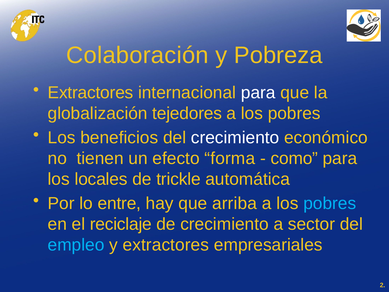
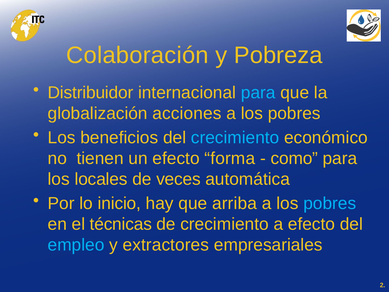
Extractores at (91, 93): Extractores -> Distribuidor
para at (258, 93) colour: white -> light blue
tejedores: tejedores -> acciones
crecimiento at (235, 138) colour: white -> light blue
trickle: trickle -> veces
entre: entre -> inicio
reciclaje: reciclaje -> técnicas
a sector: sector -> efecto
